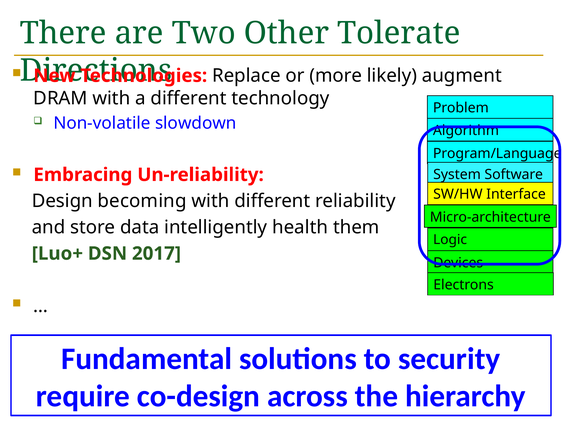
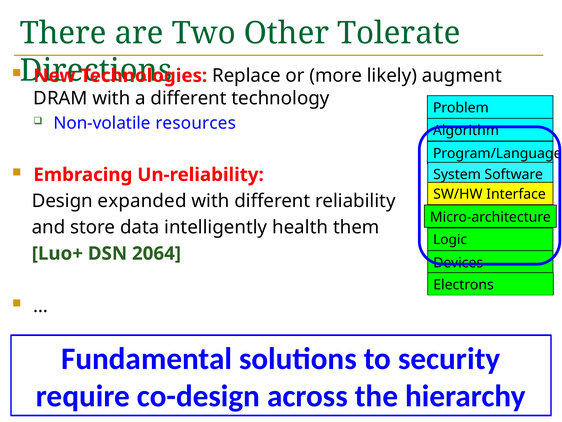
slowdown: slowdown -> resources
becoming: becoming -> expanded
2017: 2017 -> 2064
